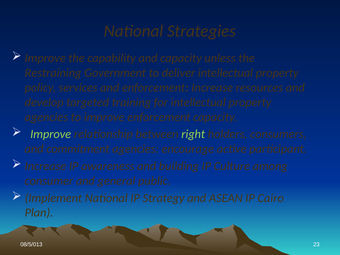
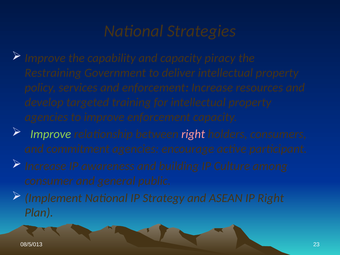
unless: unless -> piracy
right at (193, 134) colour: light green -> pink
IP Cairo: Cairo -> Right
